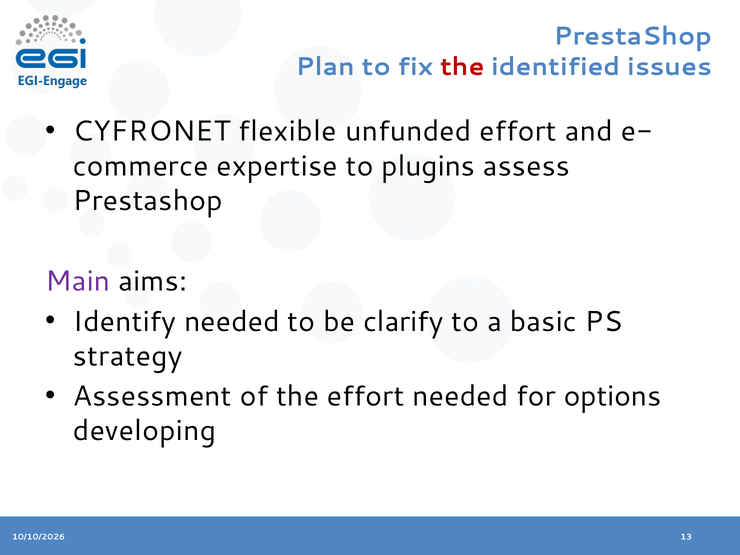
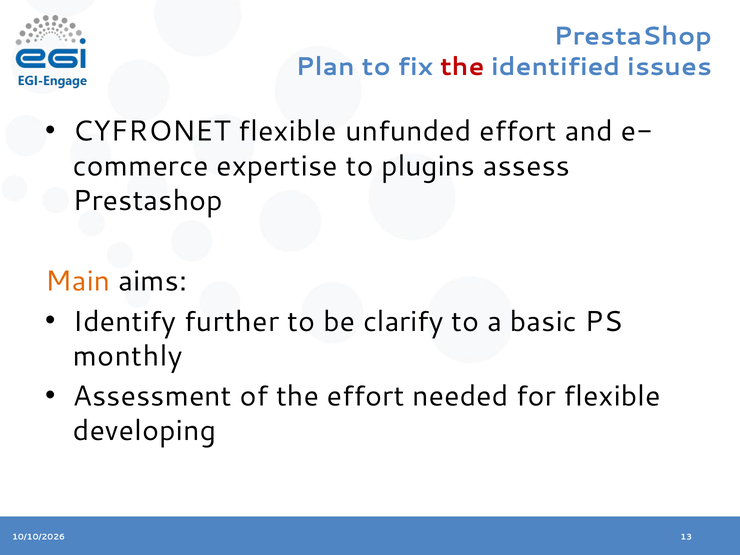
Main colour: purple -> orange
Identify needed: needed -> further
strategy: strategy -> monthly
for options: options -> flexible
